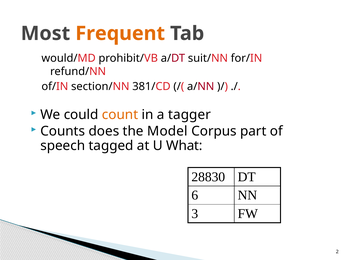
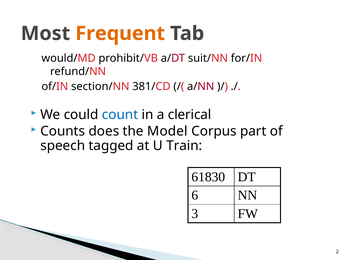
count colour: orange -> blue
tagger: tagger -> clerical
What: What -> Train
28830: 28830 -> 61830
